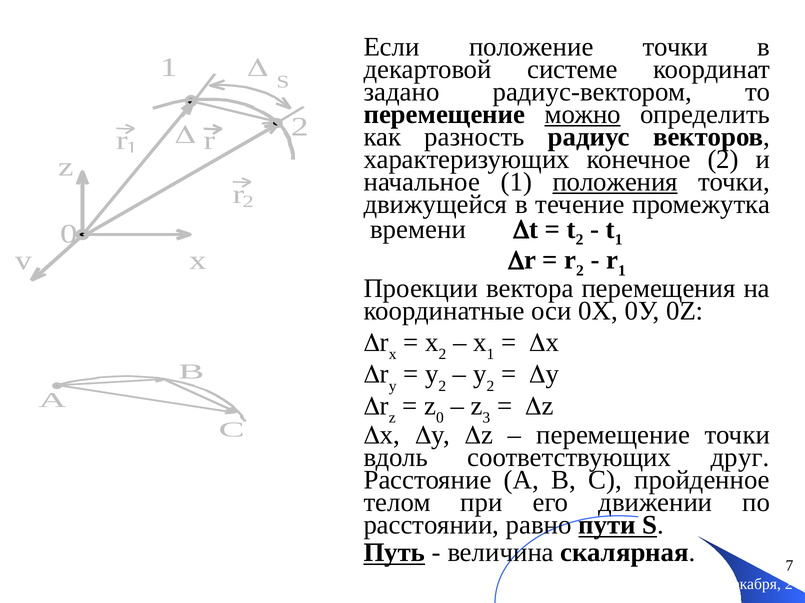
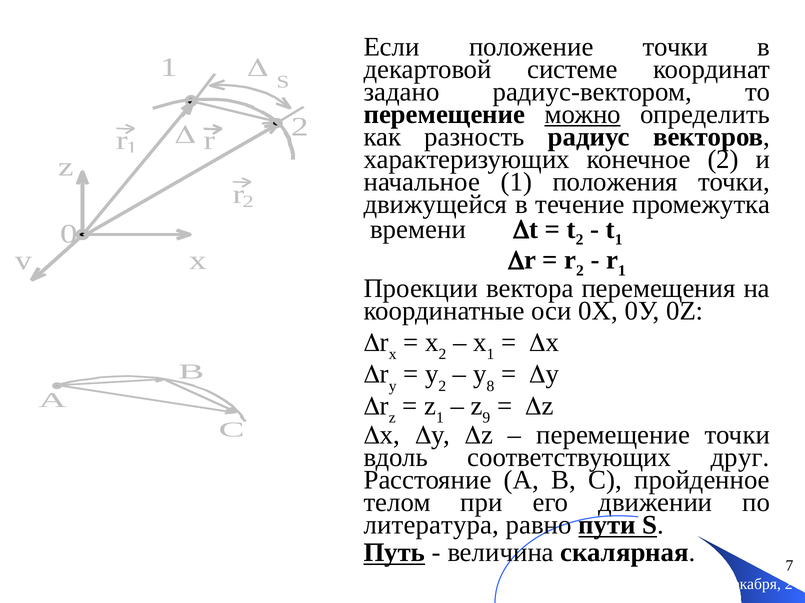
положения underline: present -> none
2 at (490, 386): 2 -> 8
0 at (440, 418): 0 -> 1
3: 3 -> 9
расстоянии: расстоянии -> литература
